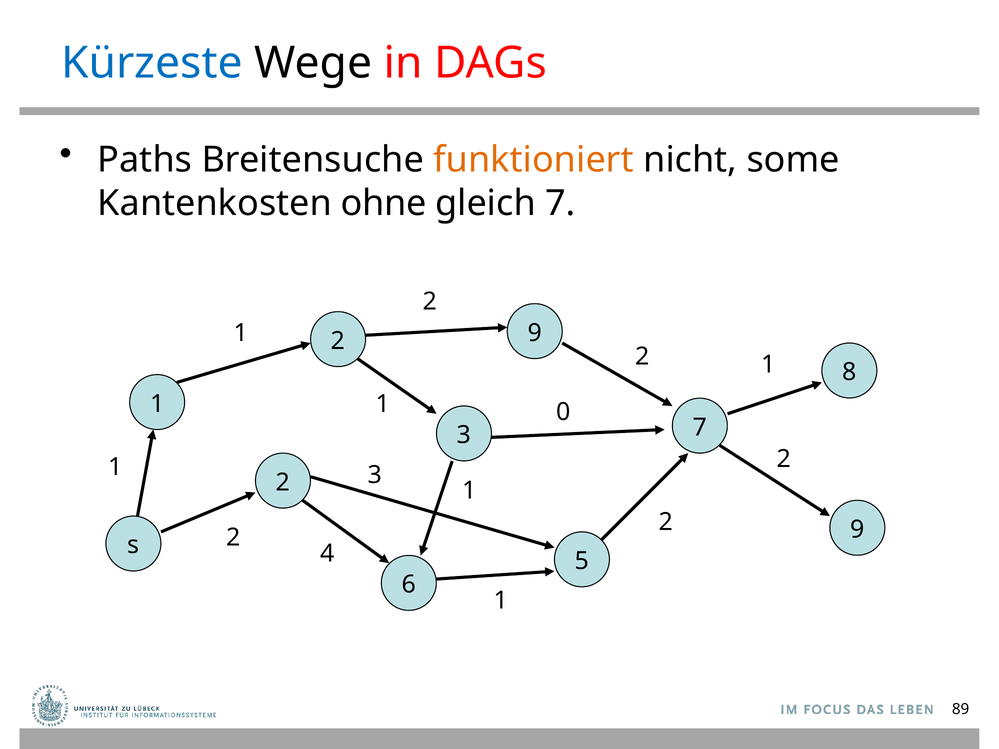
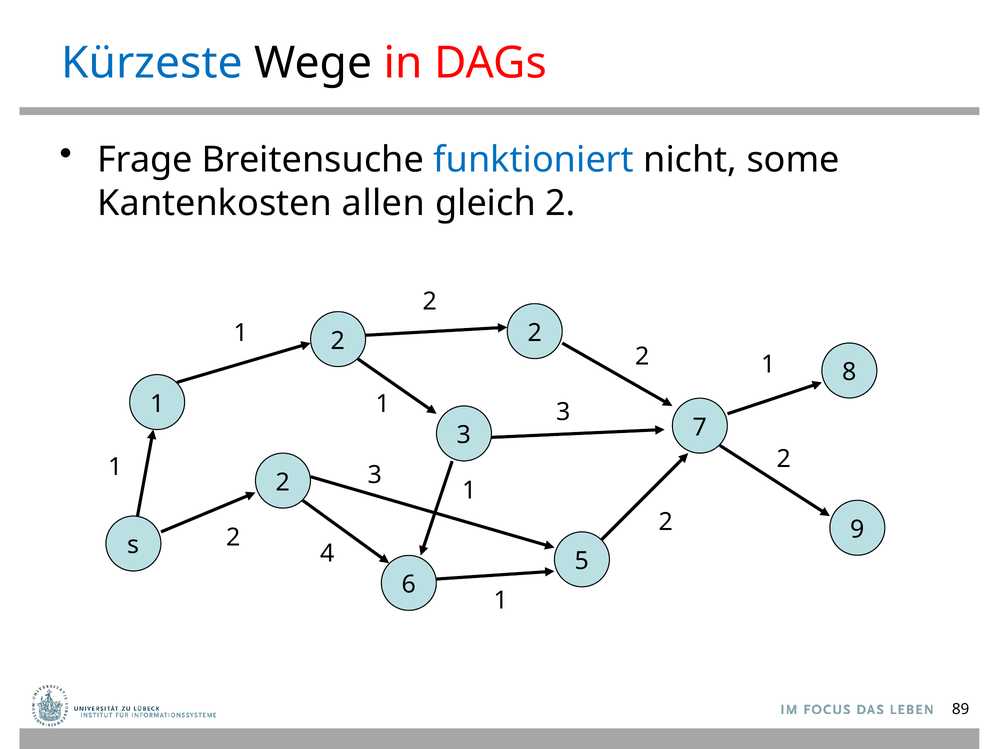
Paths: Paths -> Frage
funktioniert colour: orange -> blue
ohne: ohne -> allen
gleich 7: 7 -> 2
2 9: 9 -> 2
1 0: 0 -> 3
